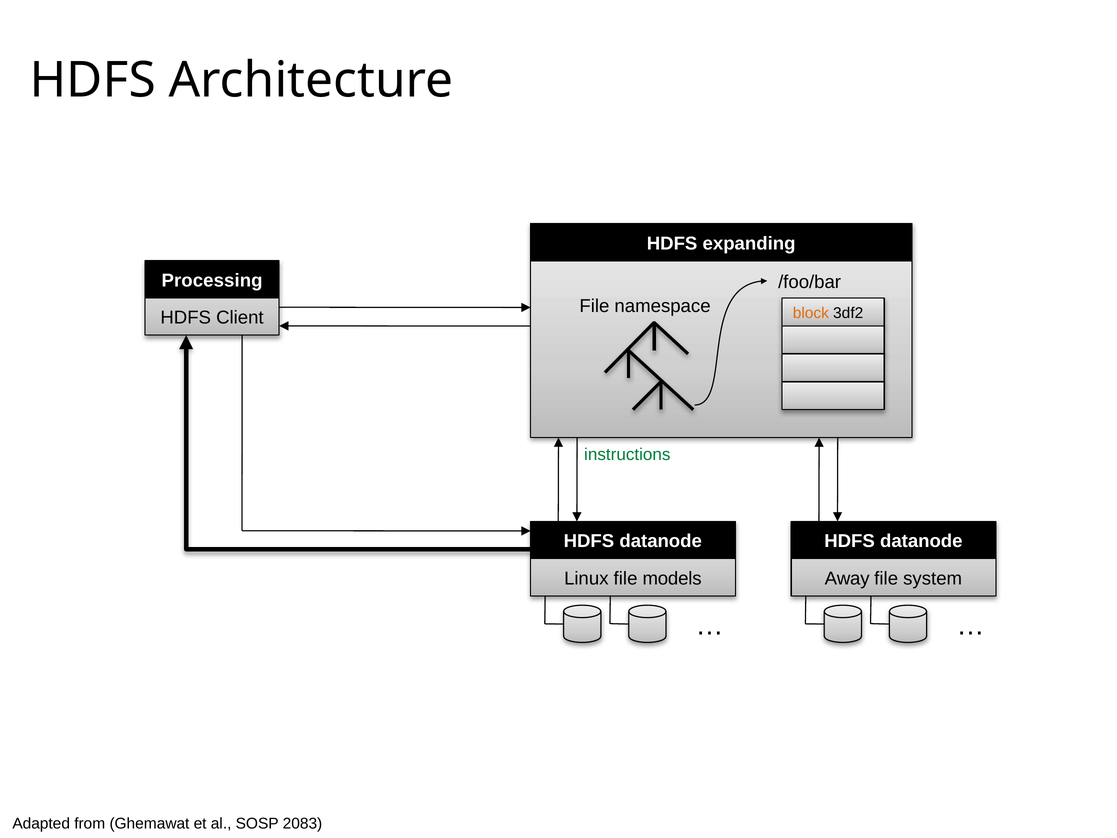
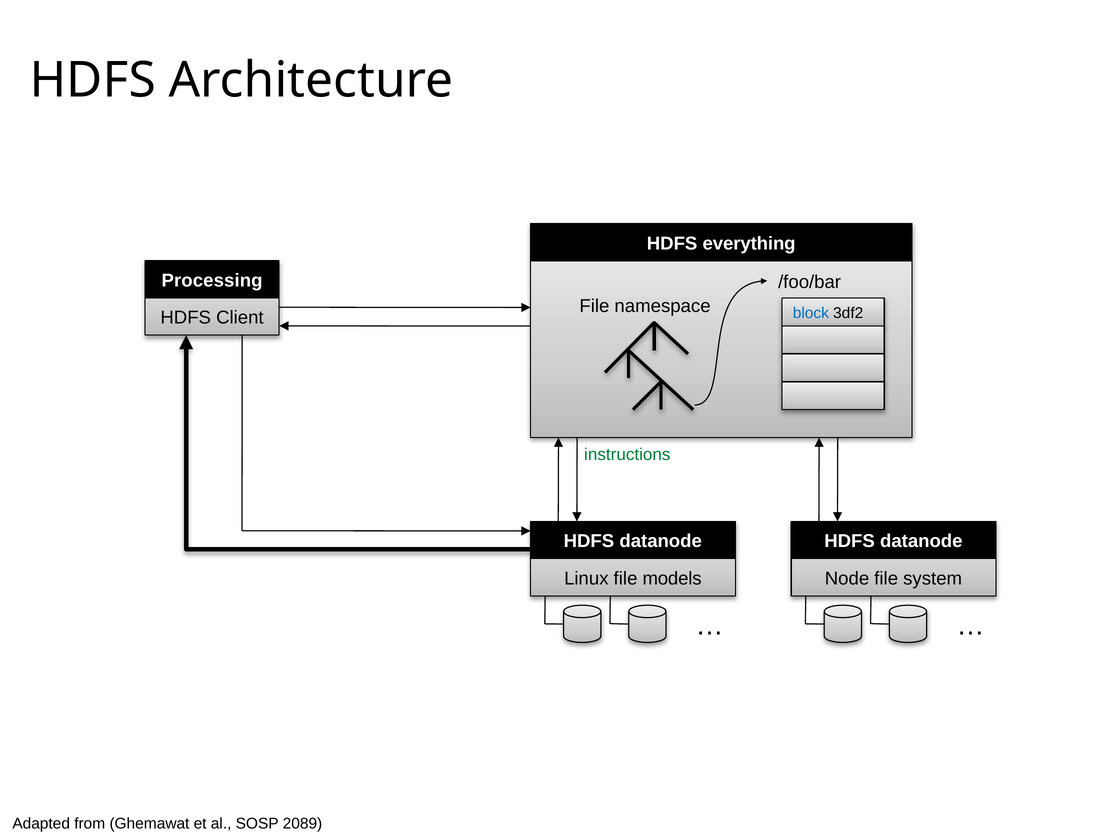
expanding: expanding -> everything
block at (811, 313) colour: orange -> blue
Away: Away -> Node
2083: 2083 -> 2089
